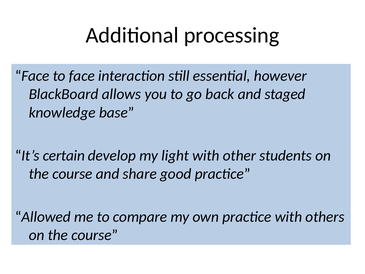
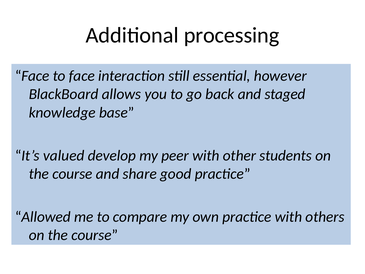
certain: certain -> valued
light: light -> peer
